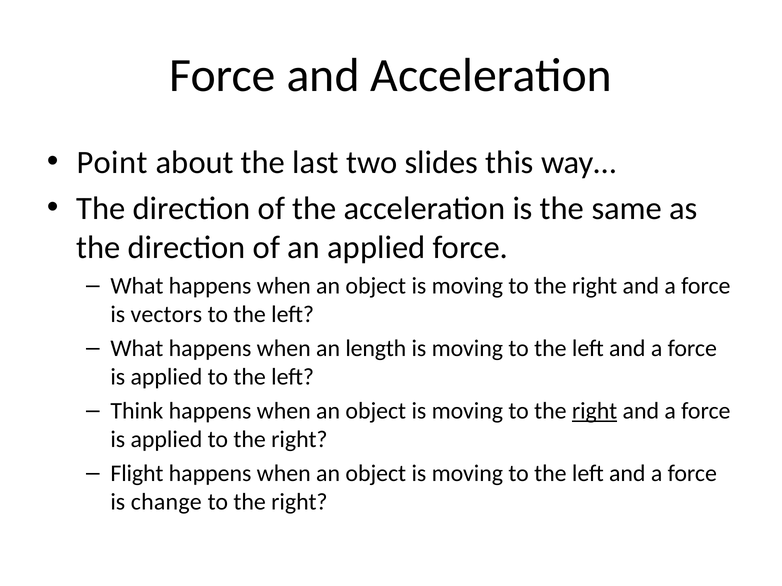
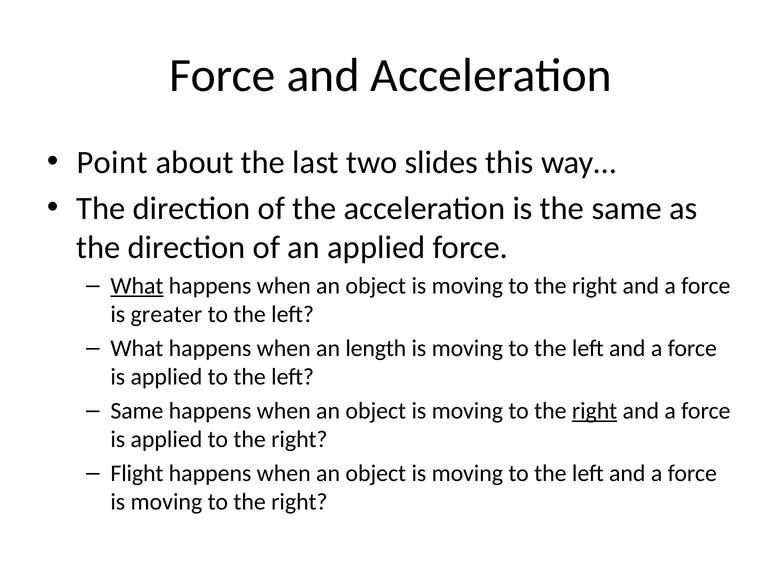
What at (137, 286) underline: none -> present
vectors: vectors -> greater
Think at (137, 411): Think -> Same
change at (166, 502): change -> moving
